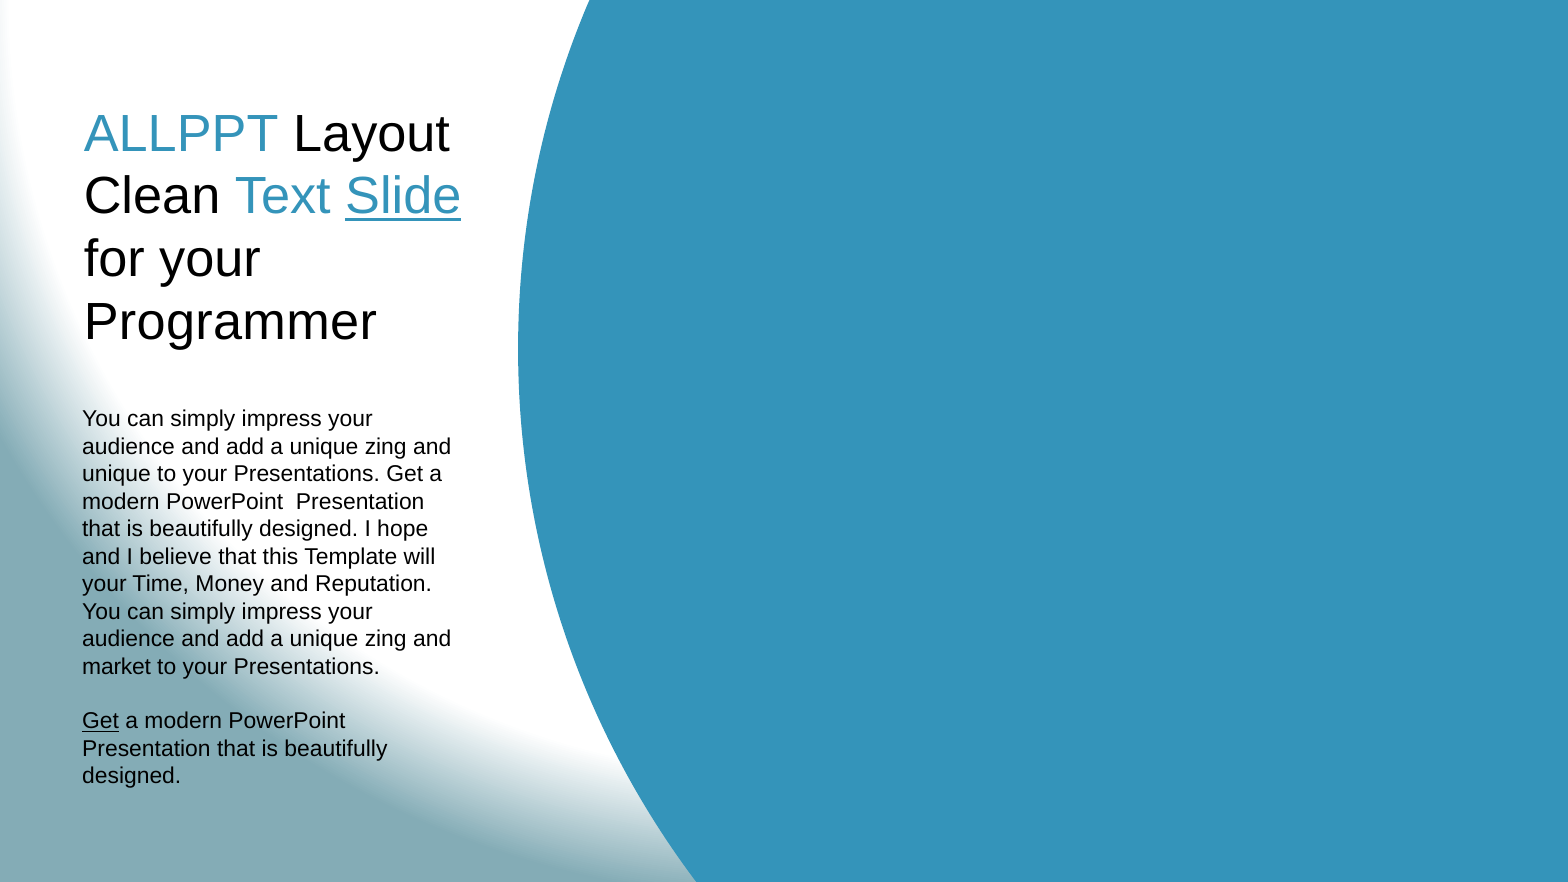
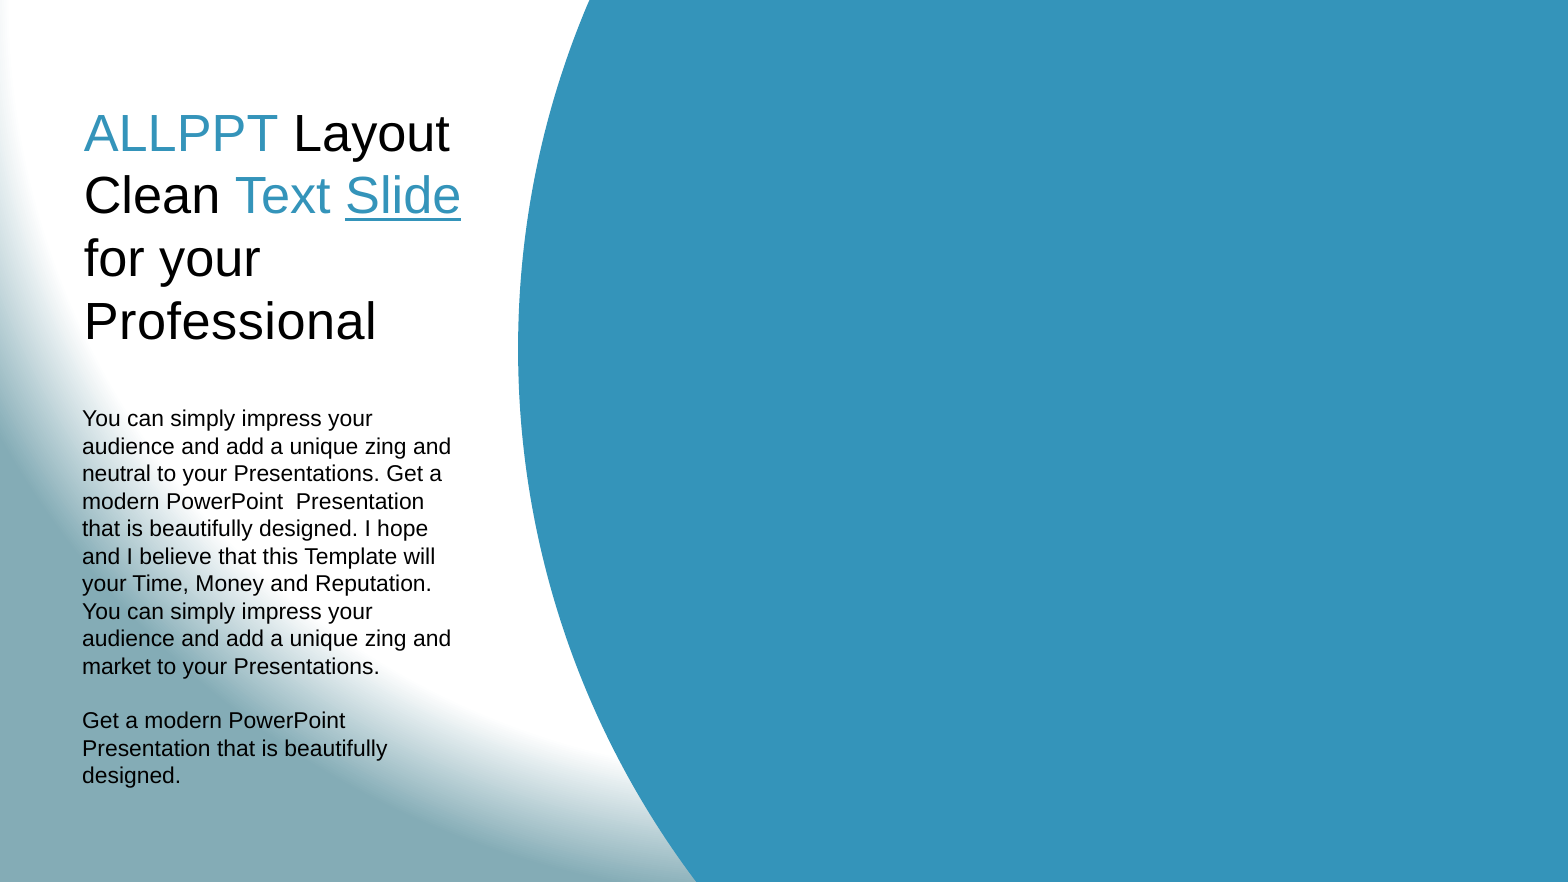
Programmer: Programmer -> Professional
unique at (117, 474): unique -> neutral
Get at (101, 721) underline: present -> none
